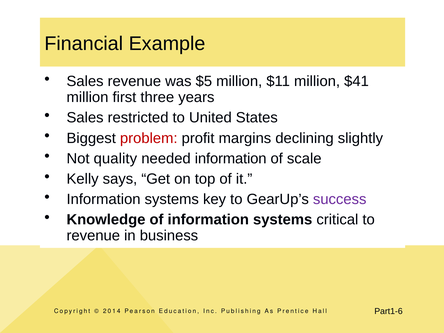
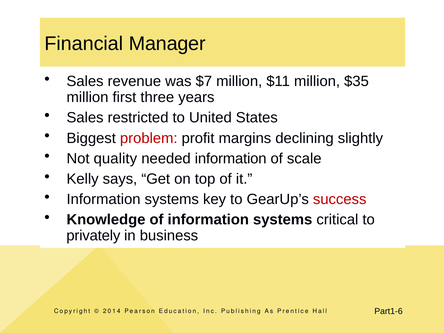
Example: Example -> Manager
$5: $5 -> $7
$41: $41 -> $35
success colour: purple -> red
revenue at (93, 236): revenue -> privately
